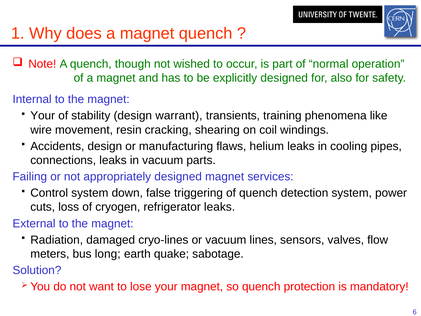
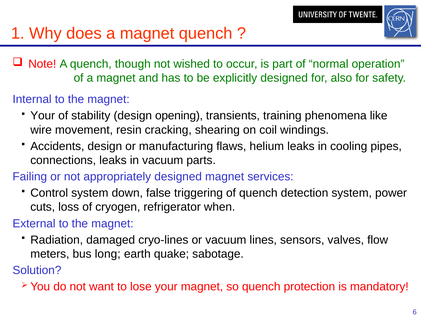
warrant: warrant -> opening
refrigerator leaks: leaks -> when
